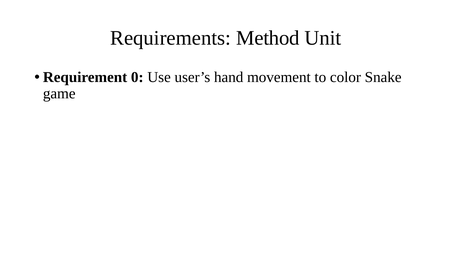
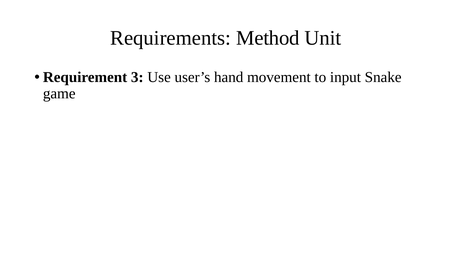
0: 0 -> 3
color: color -> input
